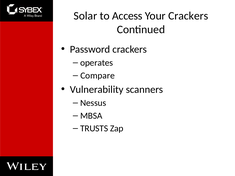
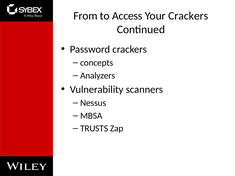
Solar: Solar -> From
operates: operates -> concepts
Compare: Compare -> Analyzers
